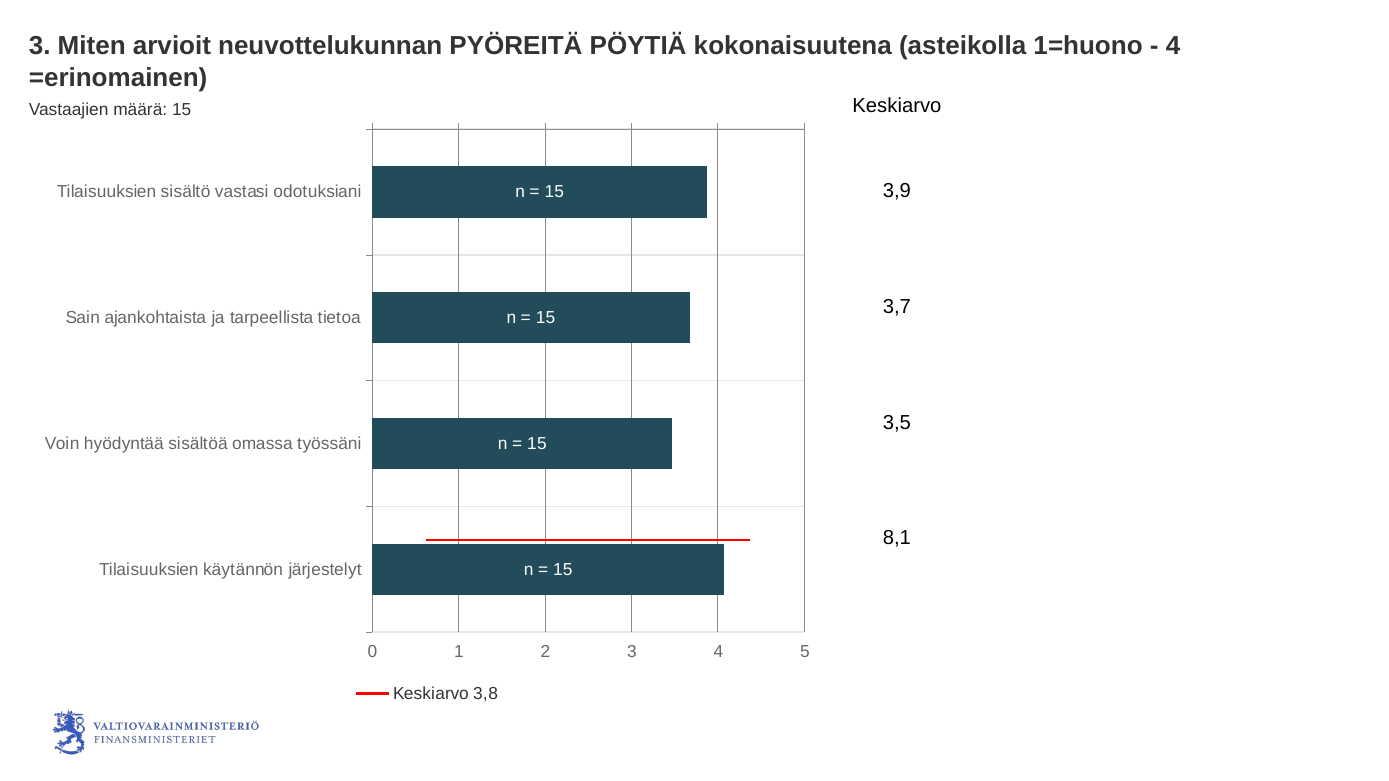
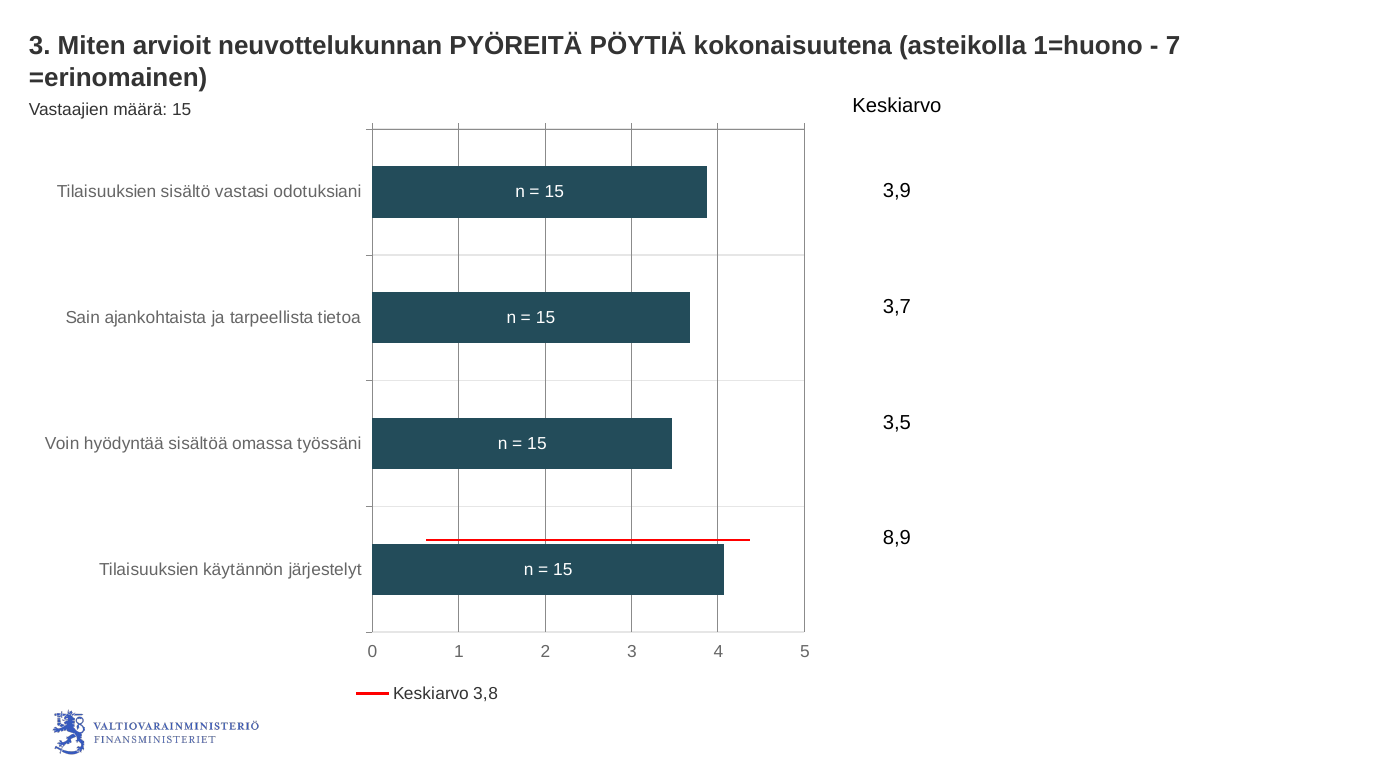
4 at (1173, 46): 4 -> 7
8,1: 8,1 -> 8,9
